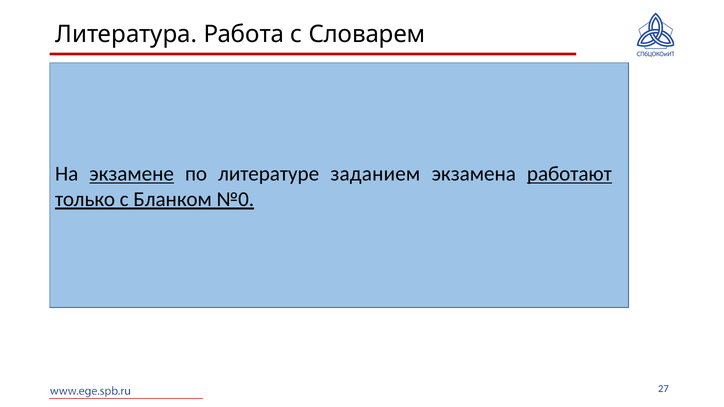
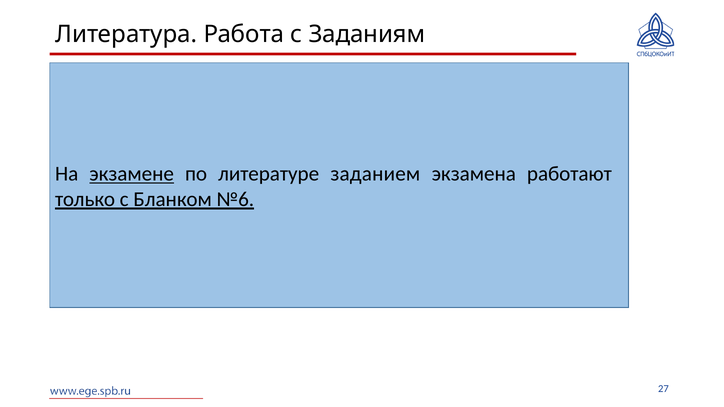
Словарем: Словарем -> Заданиям
работают underline: present -> none
№0: №0 -> №6
